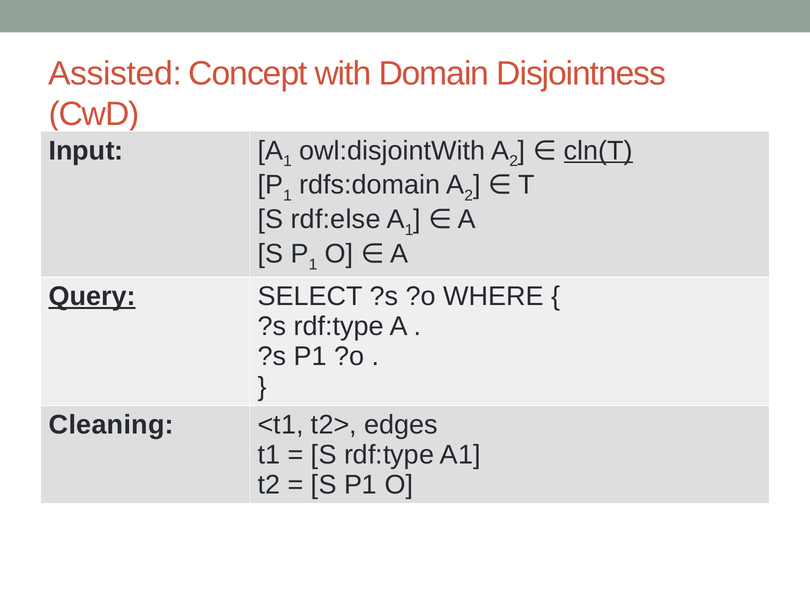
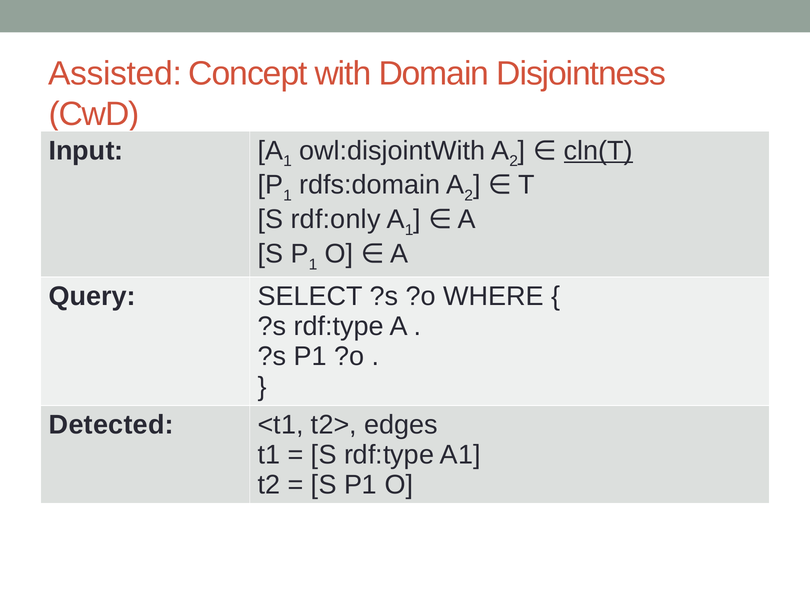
rdf:else: rdf:else -> rdf:only
Query underline: present -> none
Cleaning: Cleaning -> Detected
